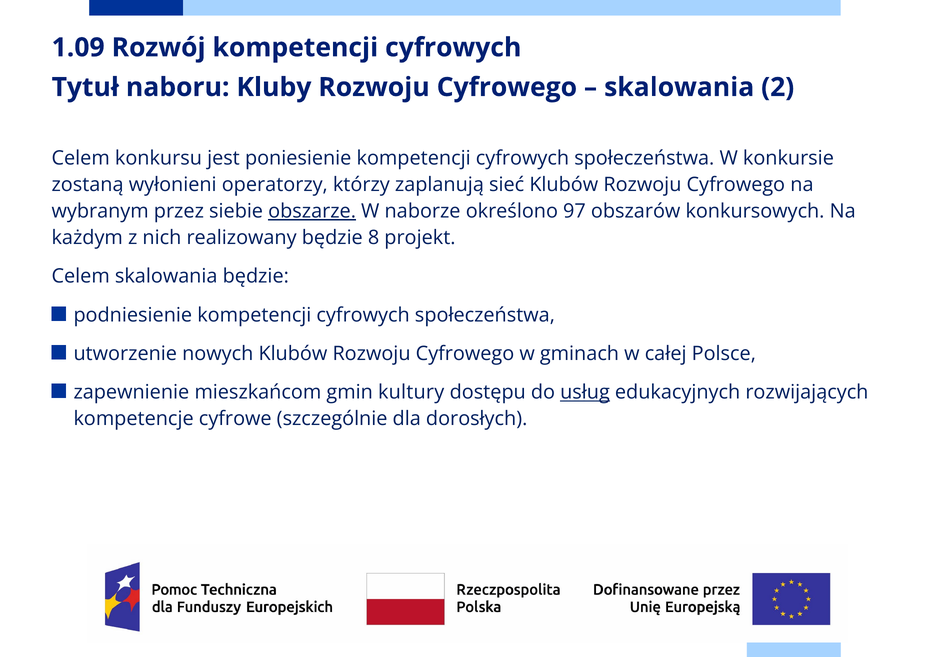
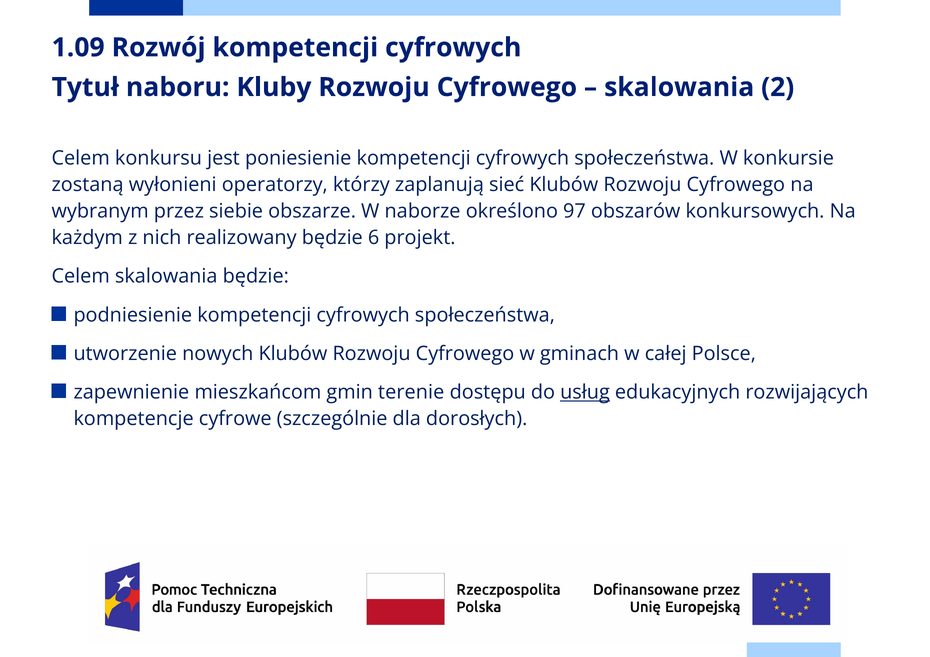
obszarze underline: present -> none
8: 8 -> 6
kultury: kultury -> terenie
